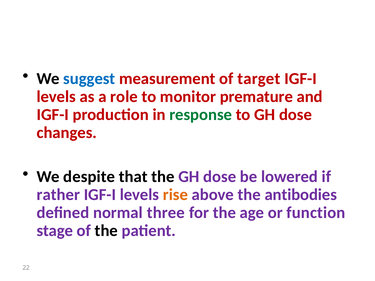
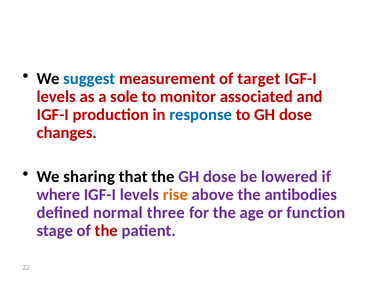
role: role -> sole
premature: premature -> associated
response colour: green -> blue
despite: despite -> sharing
rather: rather -> where
the at (106, 231) colour: black -> red
